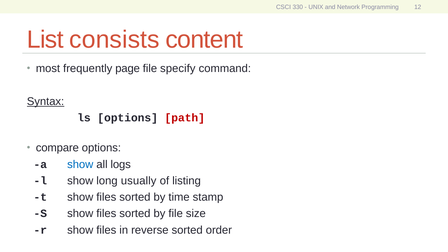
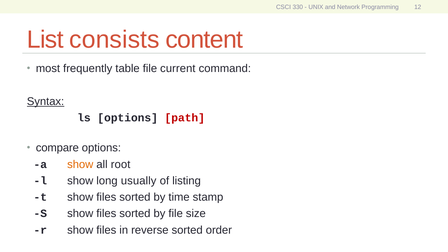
page: page -> table
specify: specify -> current
show at (80, 164) colour: blue -> orange
logs: logs -> root
